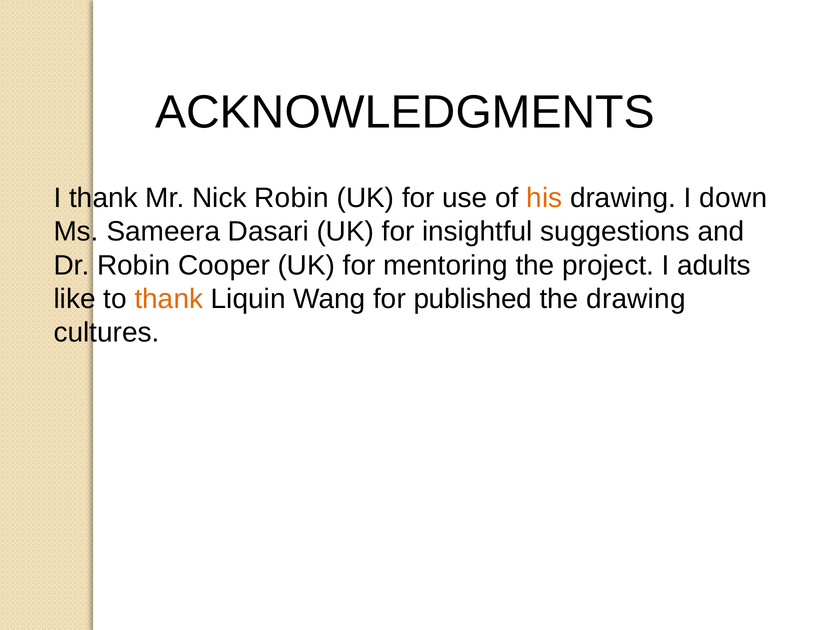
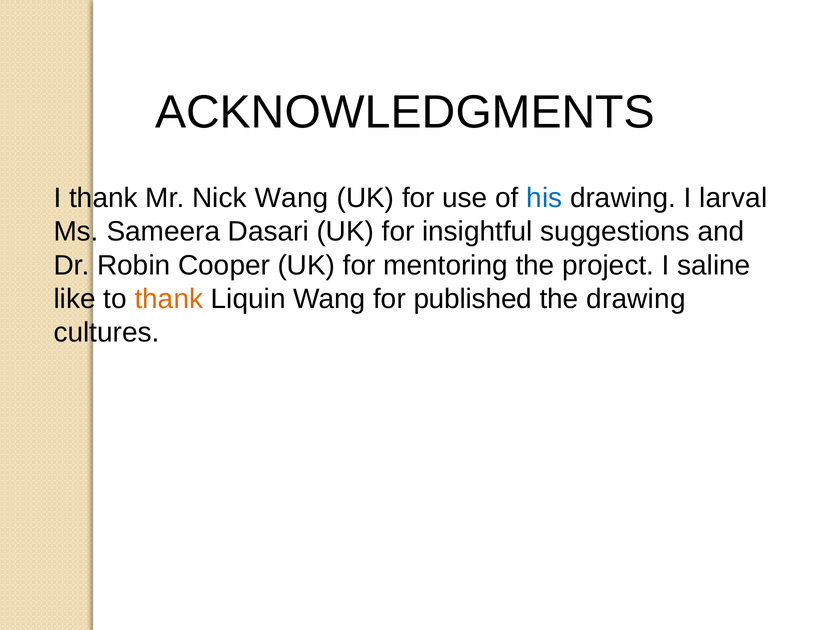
Nick Robin: Robin -> Wang
his colour: orange -> blue
down: down -> larval
adults: adults -> saline
